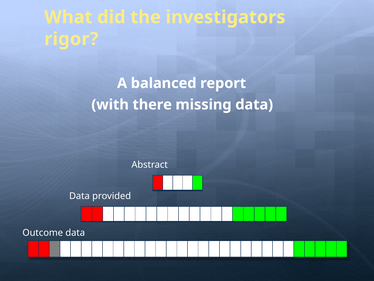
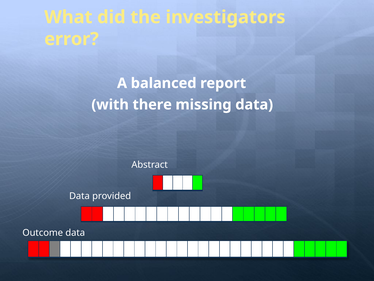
rigor: rigor -> error
